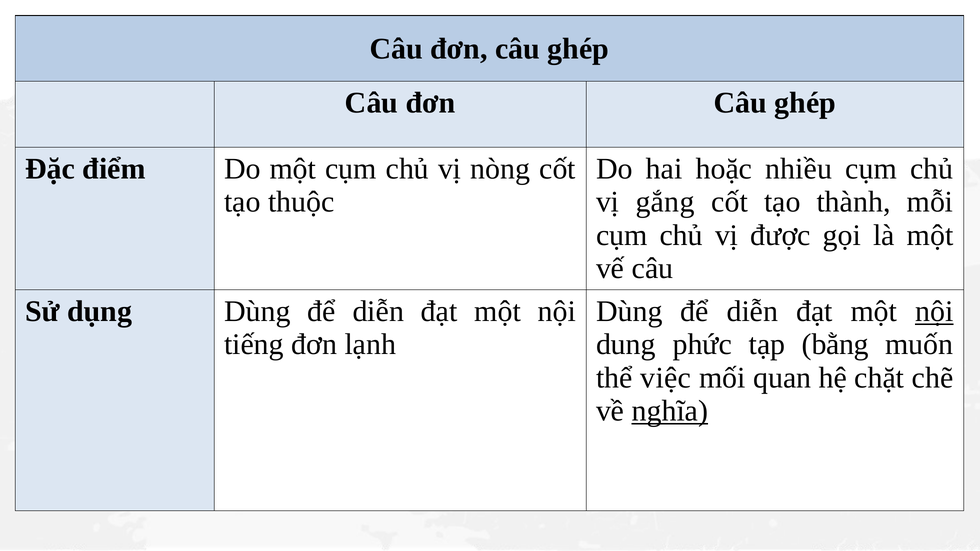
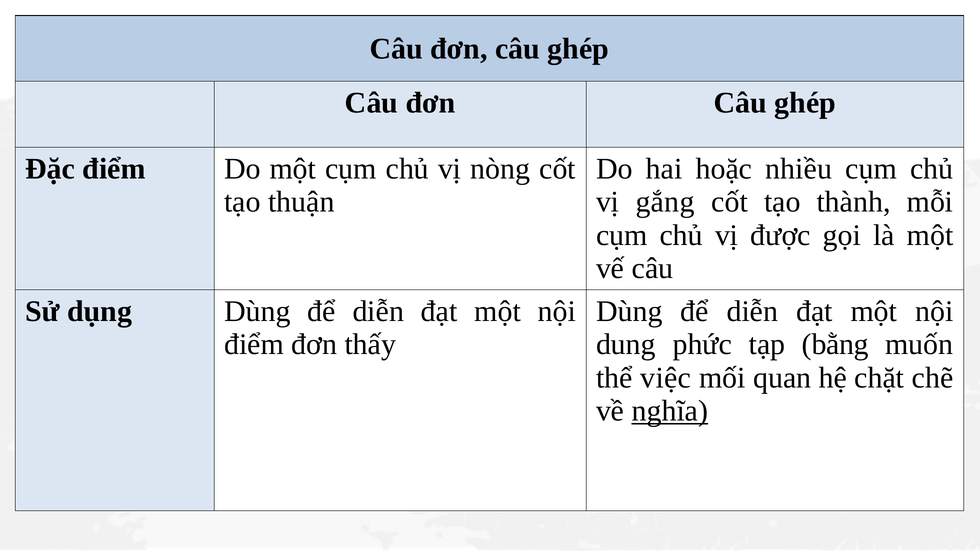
thuộc: thuộc -> thuận
nội at (934, 312) underline: present -> none
tiếng at (254, 345): tiếng -> điểm
lạnh: lạnh -> thấy
